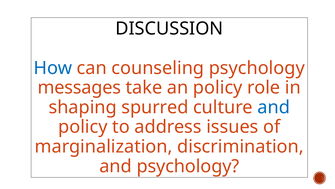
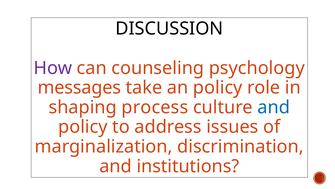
How colour: blue -> purple
spurred: spurred -> process
and psychology: psychology -> institutions
